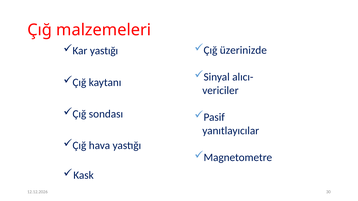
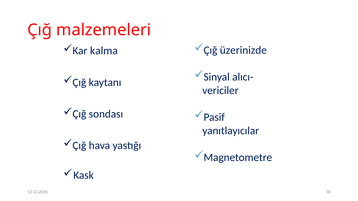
Kar yastığı: yastığı -> kalma
